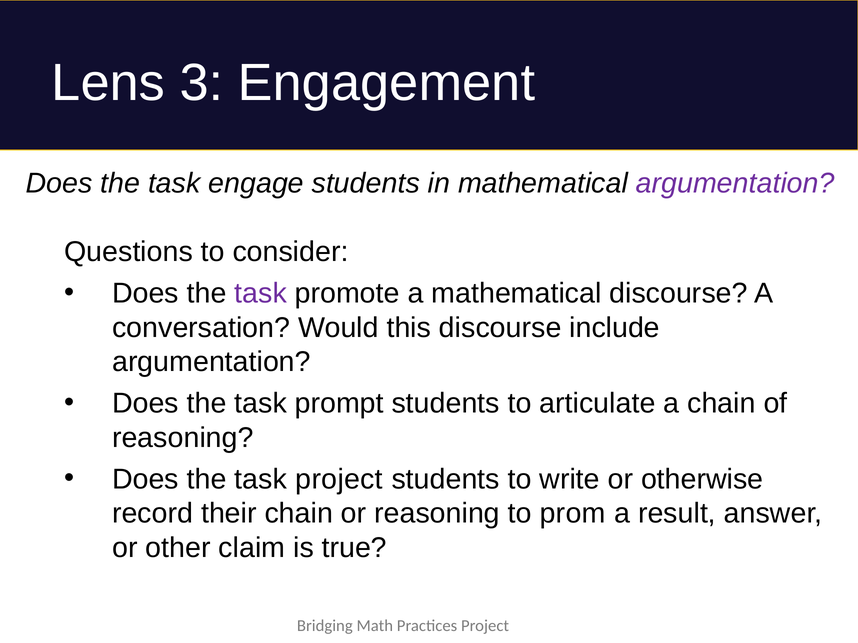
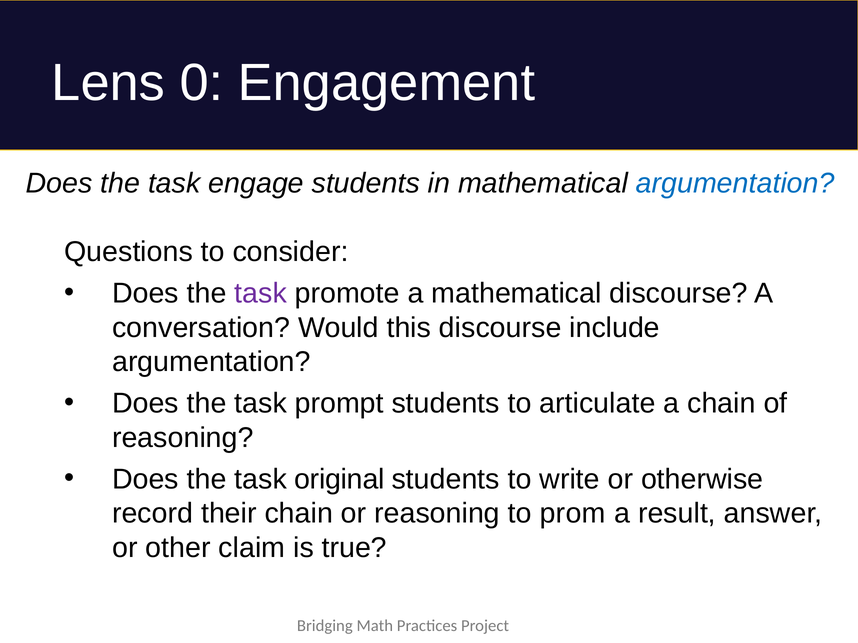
3: 3 -> 0
argumentation at (735, 183) colour: purple -> blue
task project: project -> original
